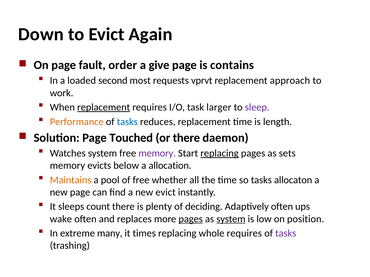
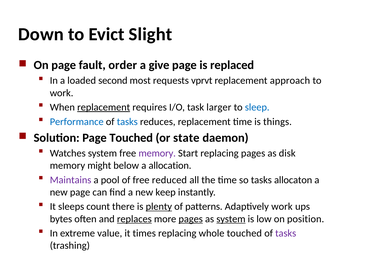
Again: Again -> Slight
contains: contains -> replaced
sleep colour: purple -> blue
Performance colour: orange -> blue
length: length -> things
or there: there -> state
replacing at (220, 153) underline: present -> none
sets: sets -> disk
evicts: evicts -> might
Maintains colour: orange -> purple
whether: whether -> reduced
new evict: evict -> keep
plenty underline: none -> present
deciding: deciding -> patterns
Adaptively often: often -> work
wake: wake -> bytes
replaces underline: none -> present
many: many -> value
whole requires: requires -> touched
